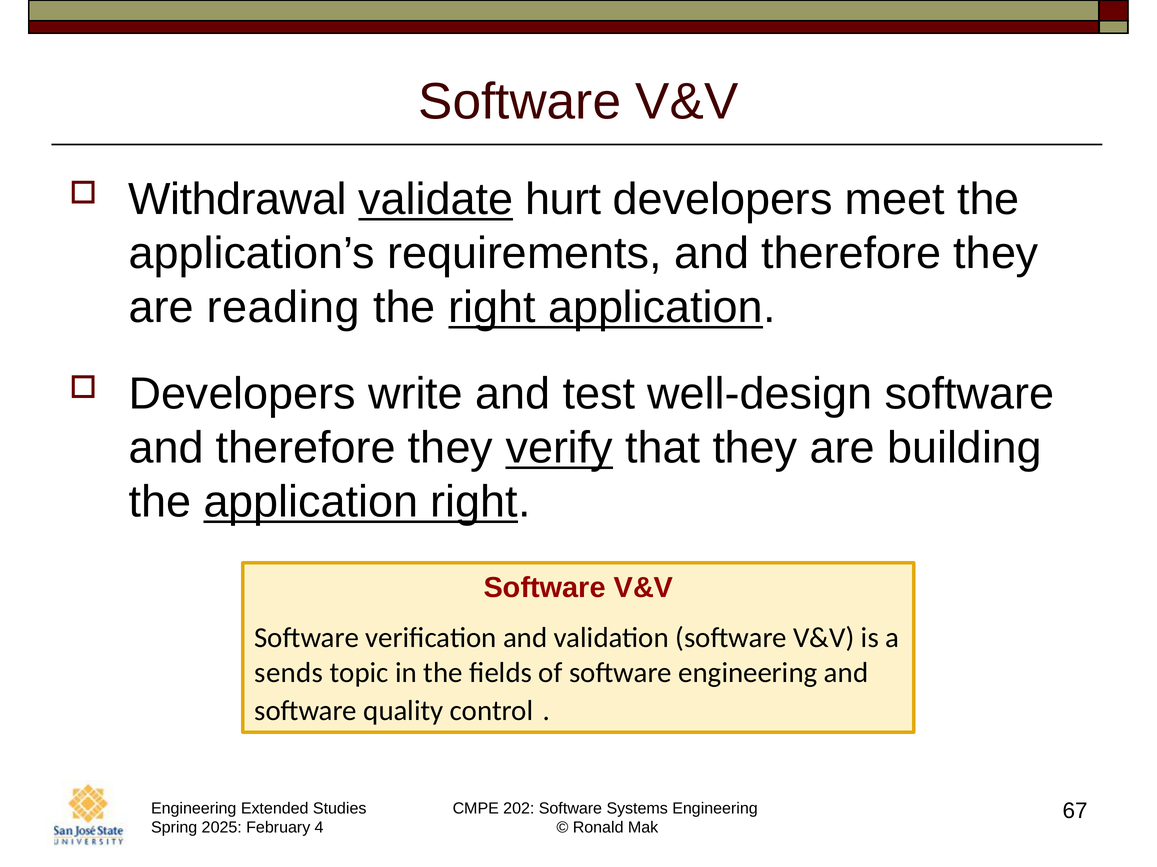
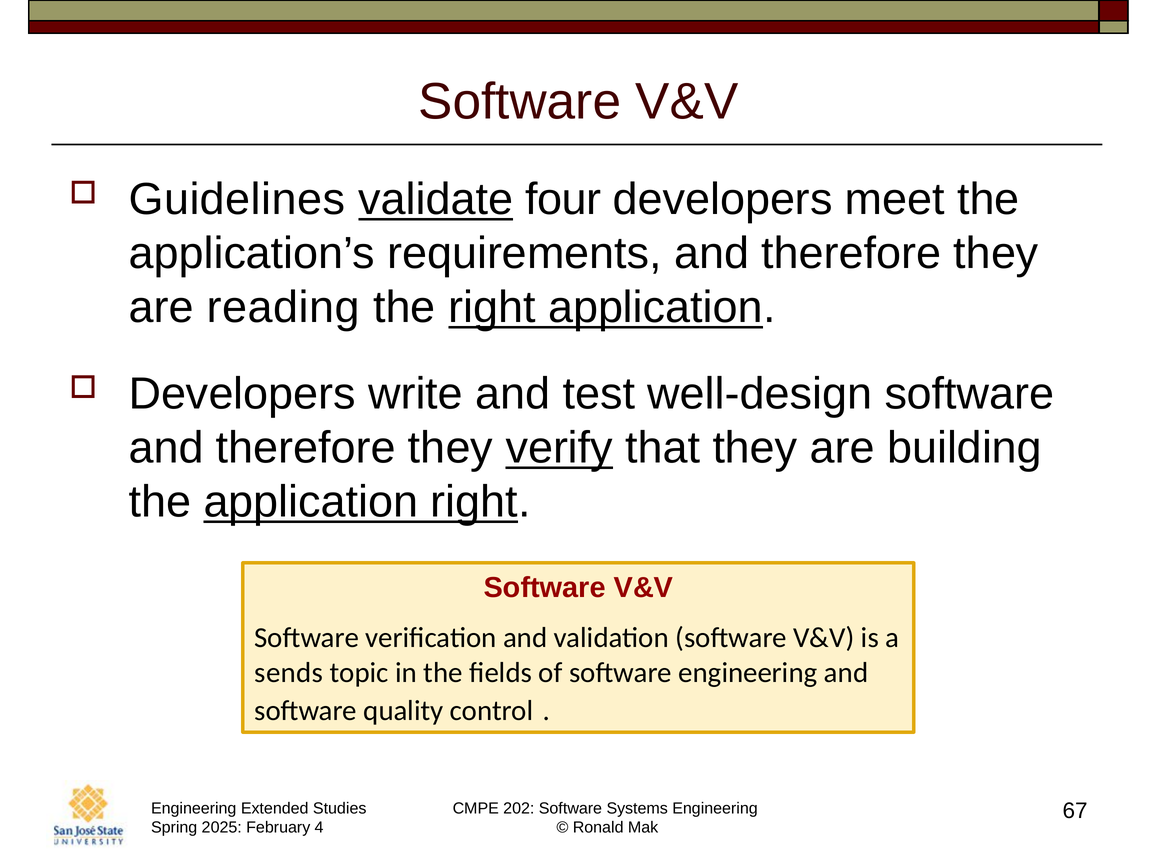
Withdrawal: Withdrawal -> Guidelines
hurt: hurt -> four
